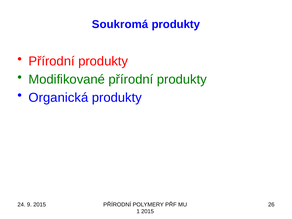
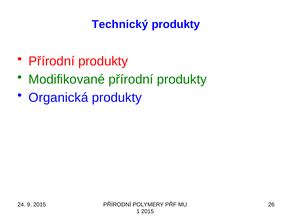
Soukromá: Soukromá -> Technický
